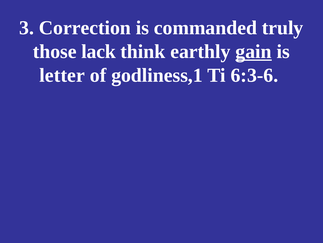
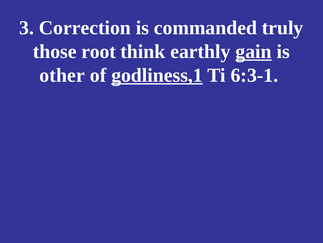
lack: lack -> root
letter: letter -> other
godliness,1 underline: none -> present
6:3-6: 6:3-6 -> 6:3-1
